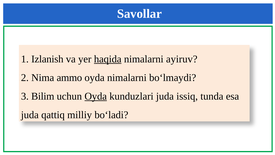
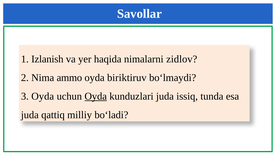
haqida underline: present -> none
ayiruv: ayiruv -> zidlov
oyda nimalarni: nimalarni -> biriktiruv
3 Bilim: Bilim -> Oyda
